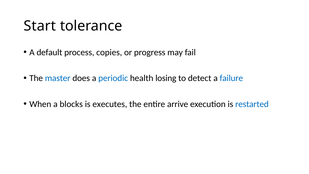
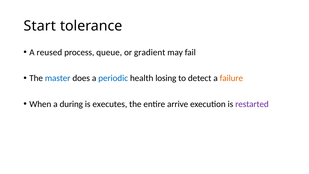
default: default -> reused
copies: copies -> queue
progress: progress -> gradient
failure colour: blue -> orange
blocks: blocks -> during
restarted colour: blue -> purple
